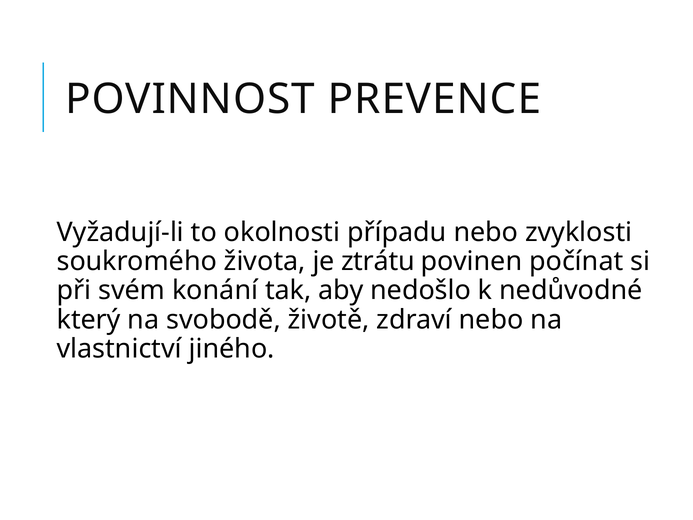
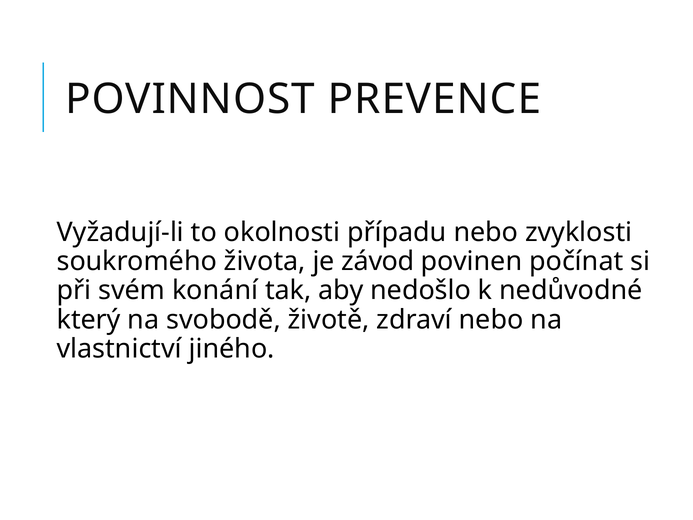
ztrátu: ztrátu -> závod
